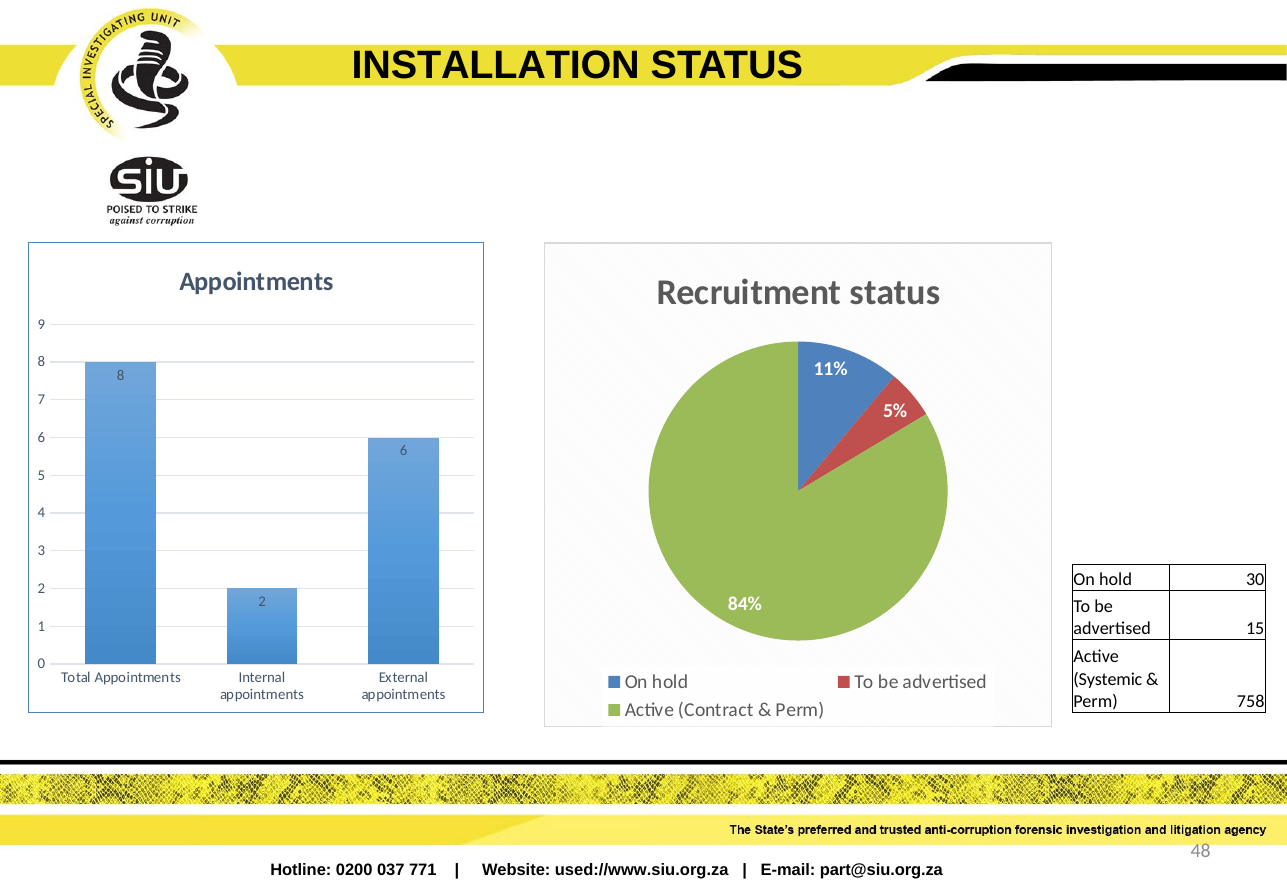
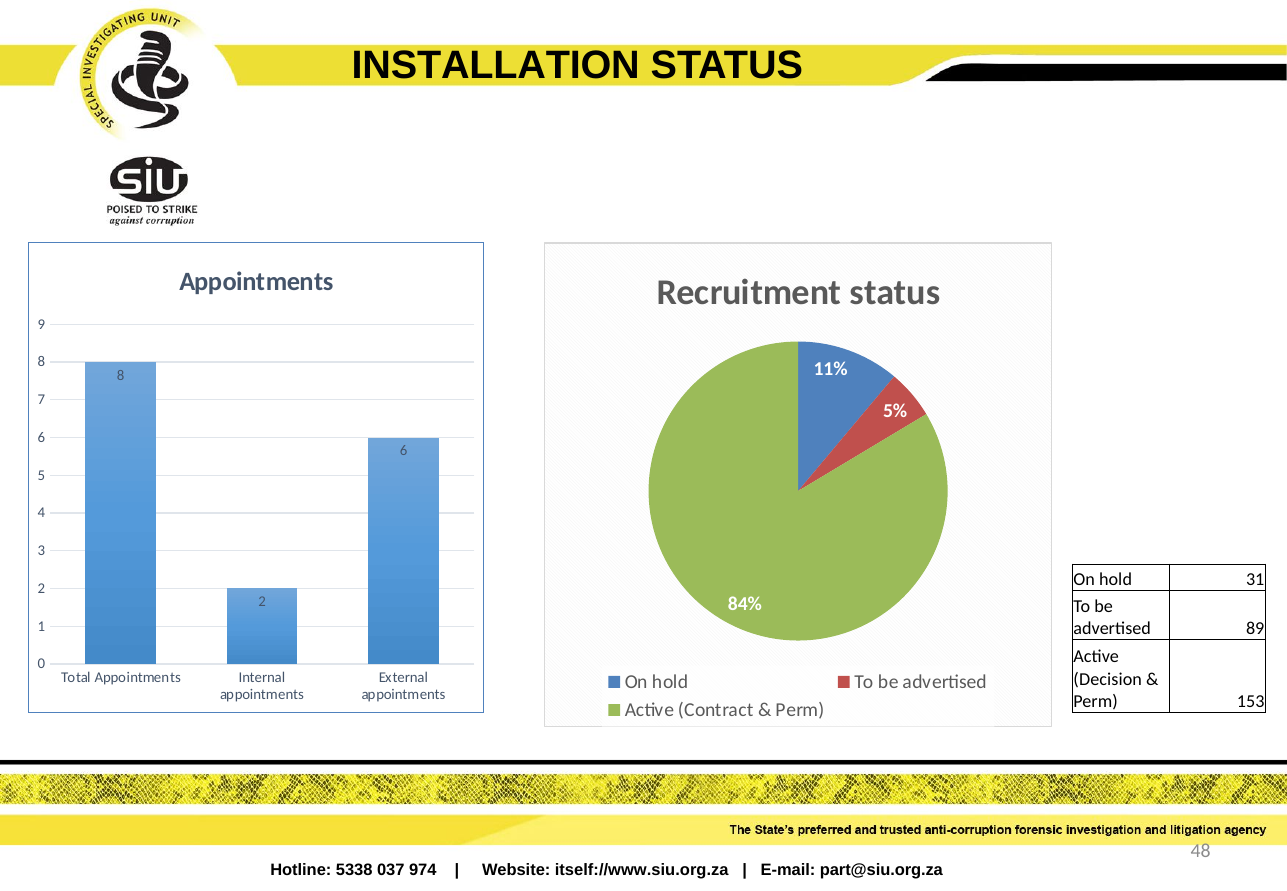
30: 30 -> 31
15: 15 -> 89
Systemic: Systemic -> Decision
758: 758 -> 153
0200: 0200 -> 5338
771: 771 -> 974
used://www.siu.org.za: used://www.siu.org.za -> itself://www.siu.org.za
